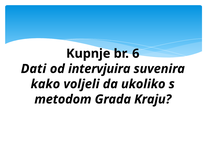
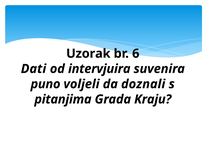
Kupnje: Kupnje -> Uzorak
kako: kako -> puno
ukoliko: ukoliko -> doznali
metodom: metodom -> pitanjima
